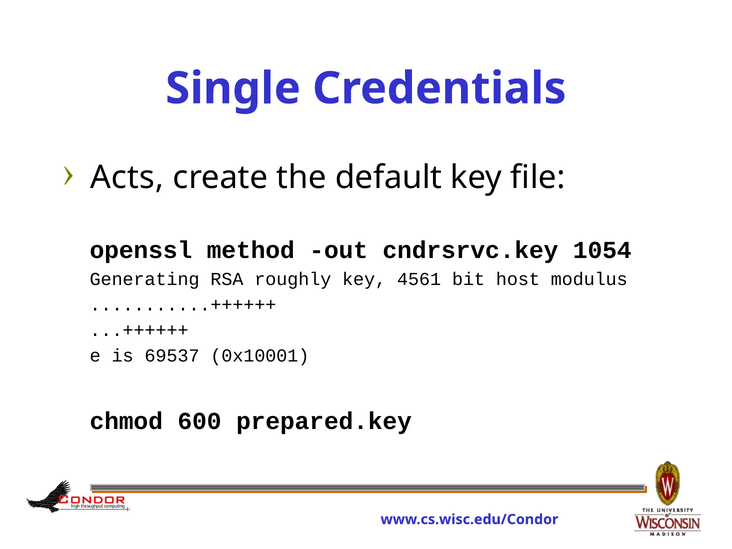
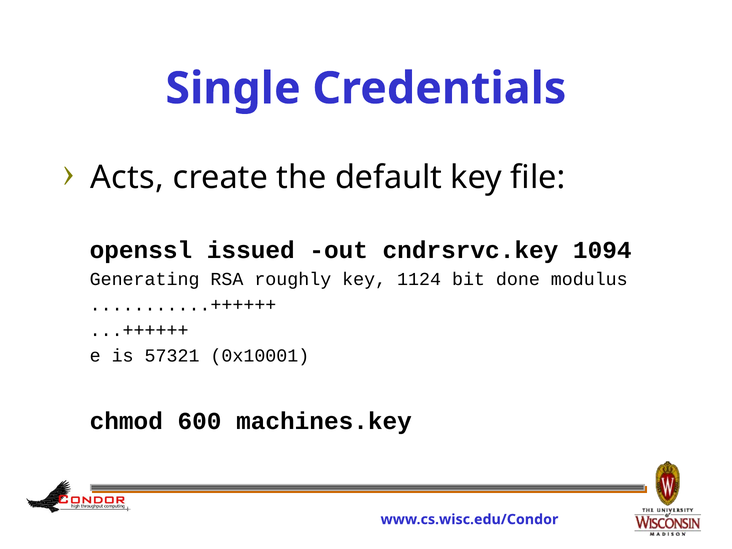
method: method -> issued
1054: 1054 -> 1094
4561: 4561 -> 1124
host: host -> done
69537: 69537 -> 57321
prepared.key: prepared.key -> machines.key
